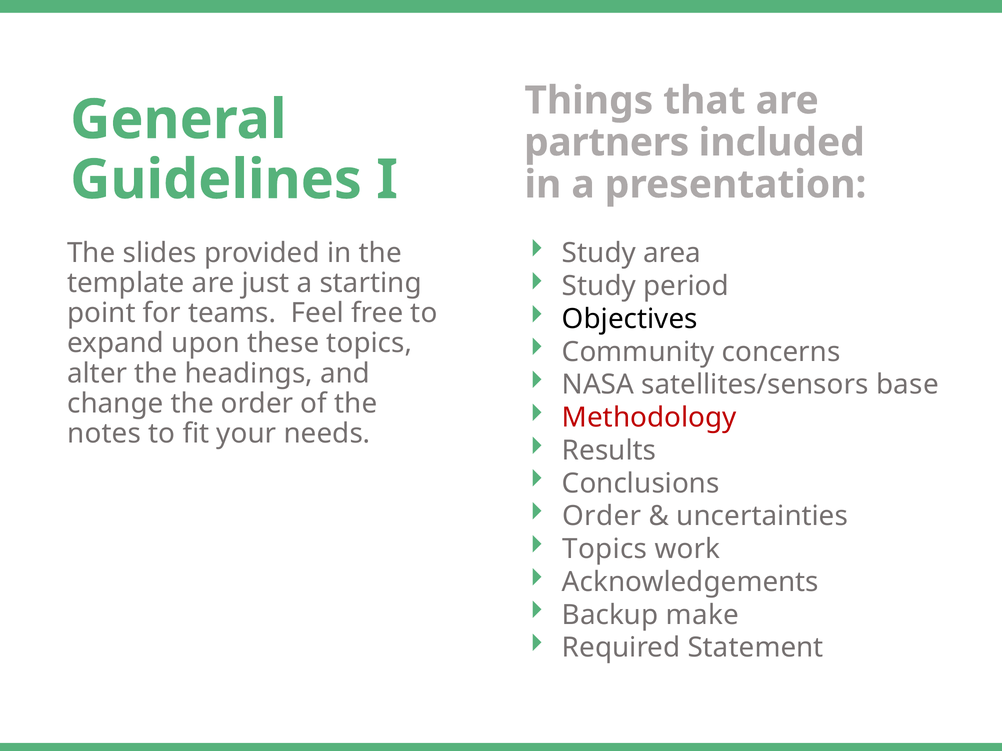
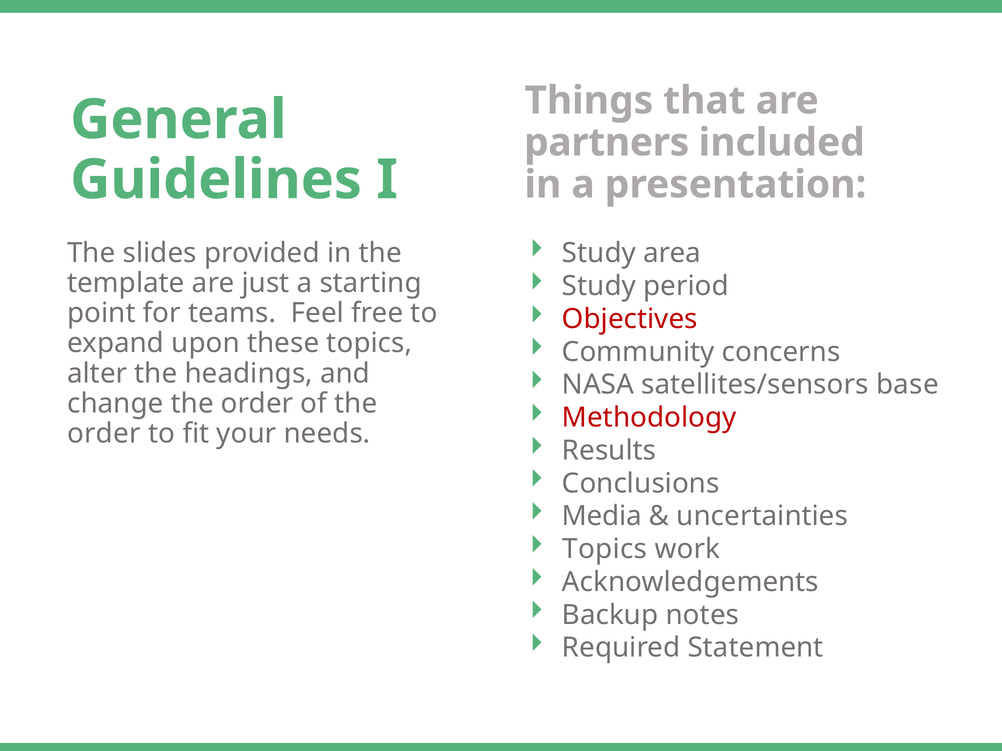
Objectives colour: black -> red
notes at (104, 434): notes -> order
Order at (602, 517): Order -> Media
make: make -> notes
